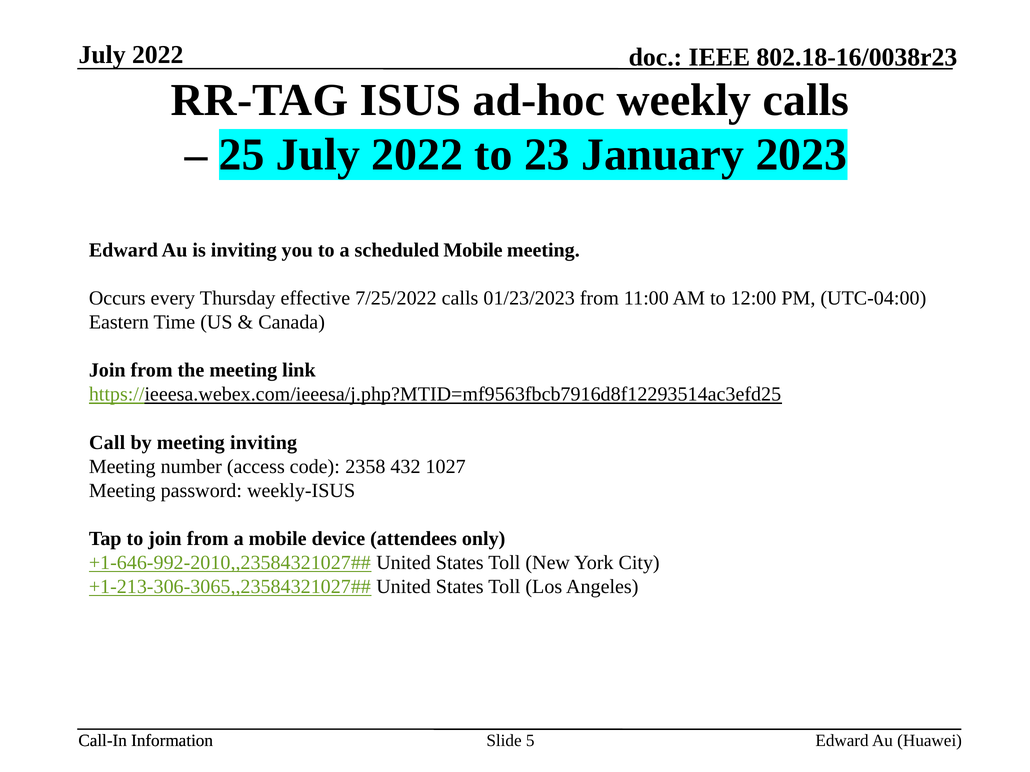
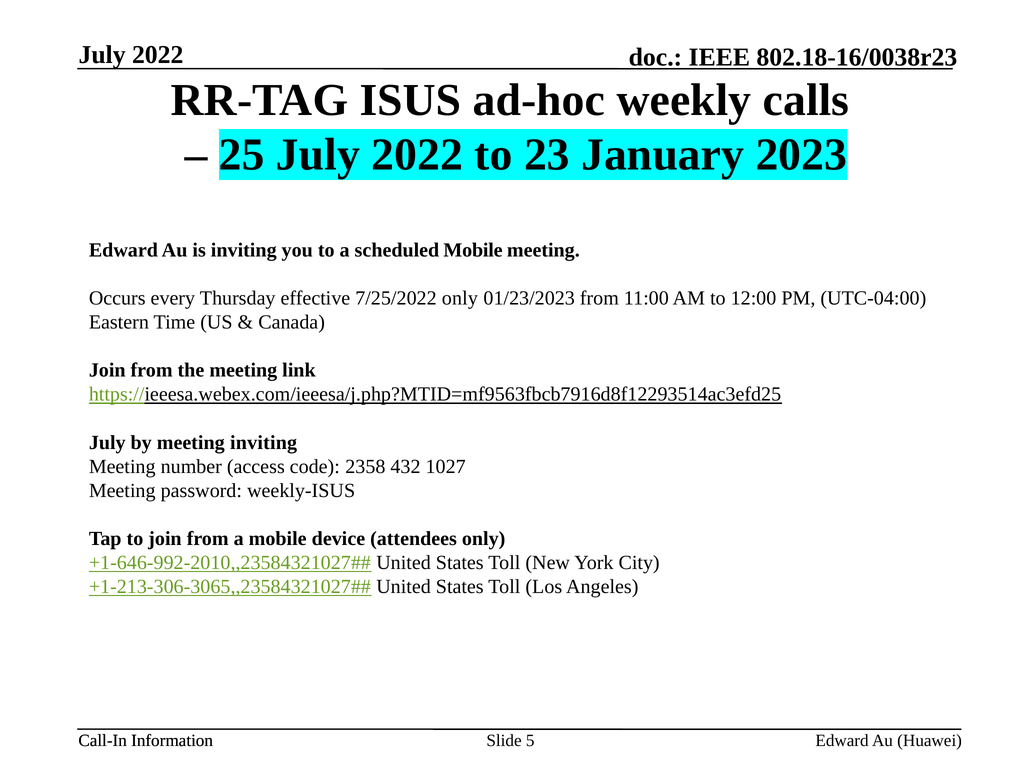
7/25/2022 calls: calls -> only
Call at (107, 443): Call -> July
